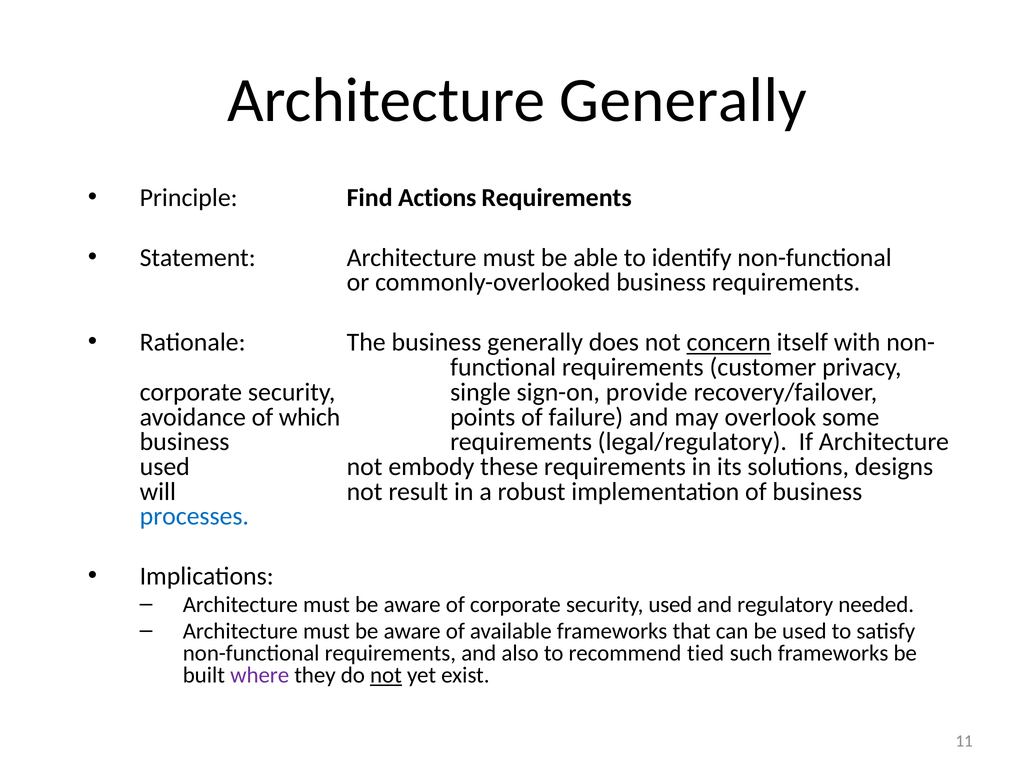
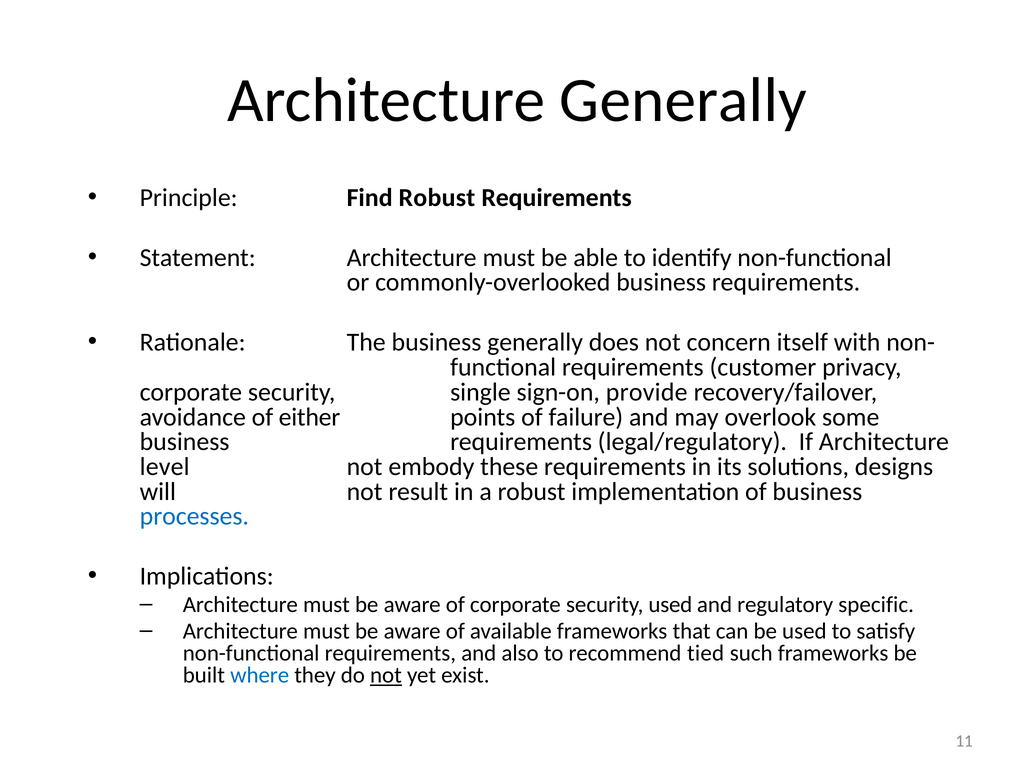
Find Actions: Actions -> Robust
concern underline: present -> none
which: which -> either
used at (165, 467): used -> level
needed: needed -> specific
where colour: purple -> blue
